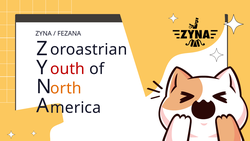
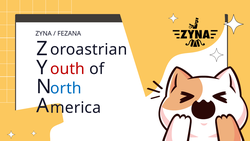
orth colour: orange -> blue
